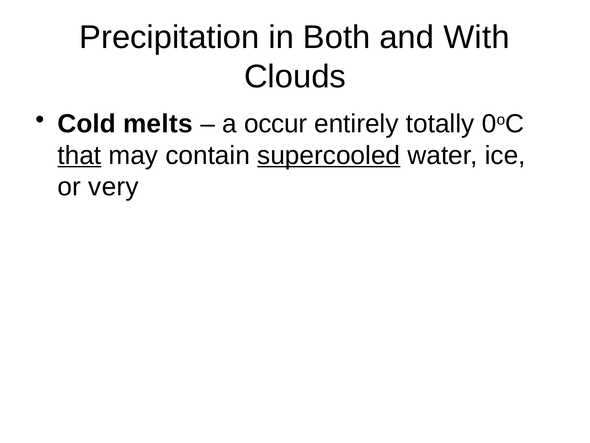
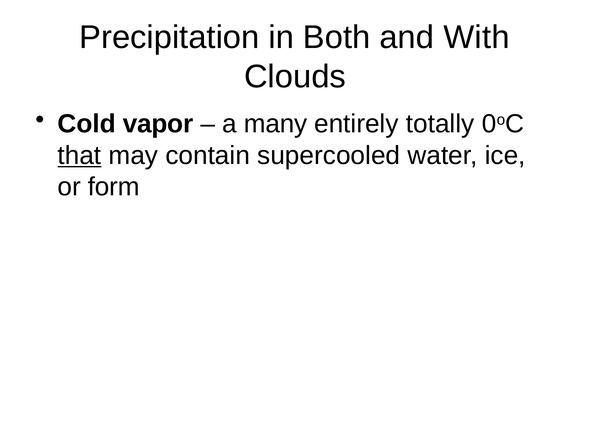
melts: melts -> vapor
occur: occur -> many
supercooled underline: present -> none
very: very -> form
